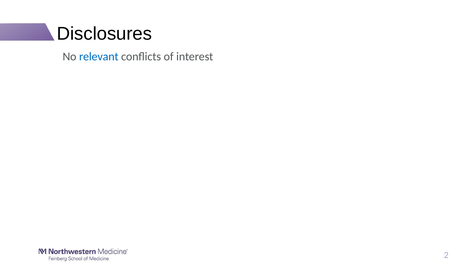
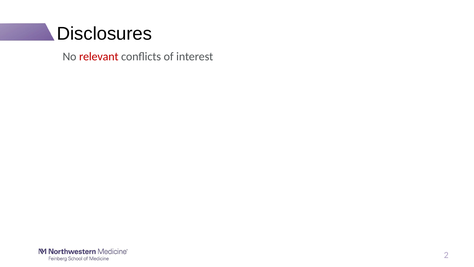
relevant colour: blue -> red
